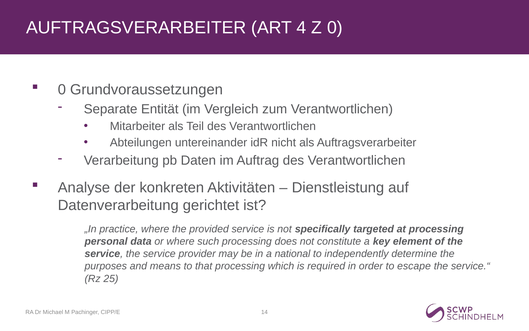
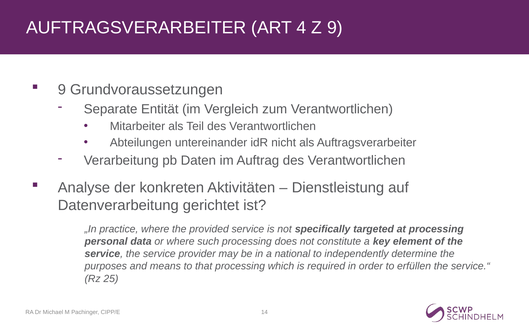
Z 0: 0 -> 9
0 at (62, 90): 0 -> 9
escape: escape -> erfüllen
